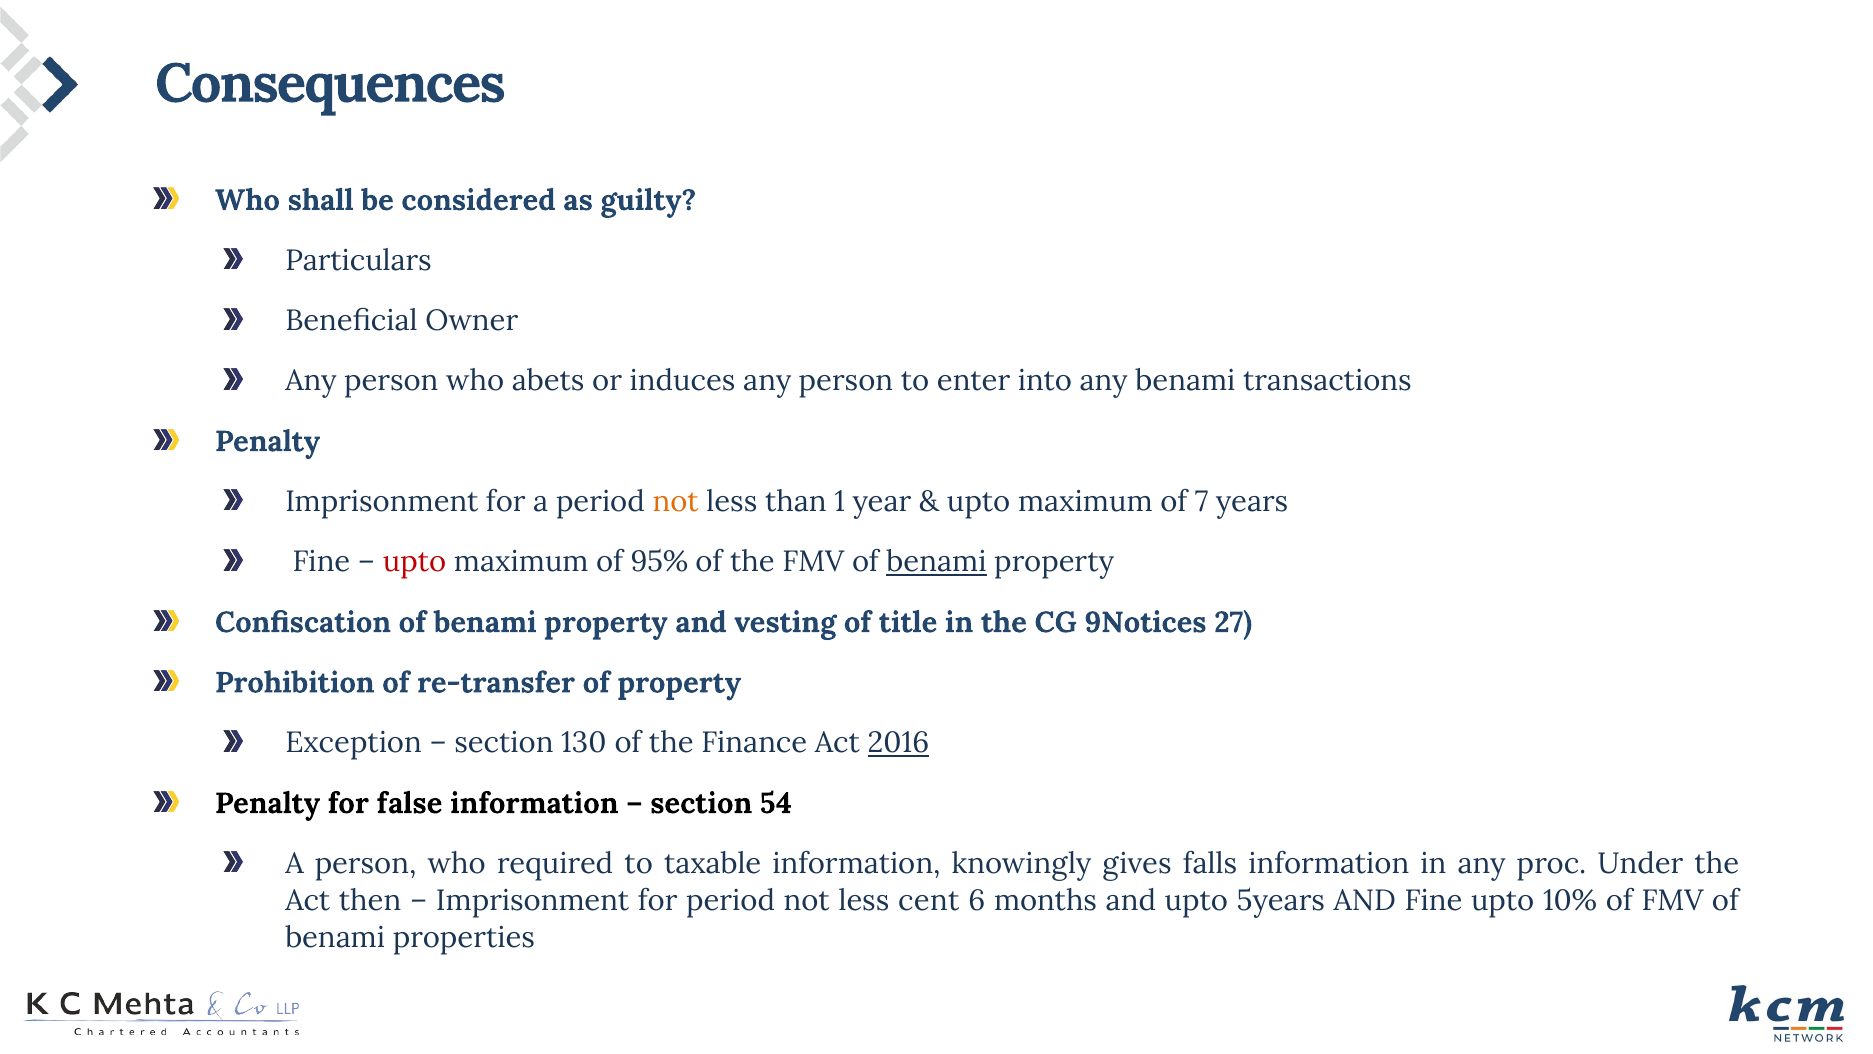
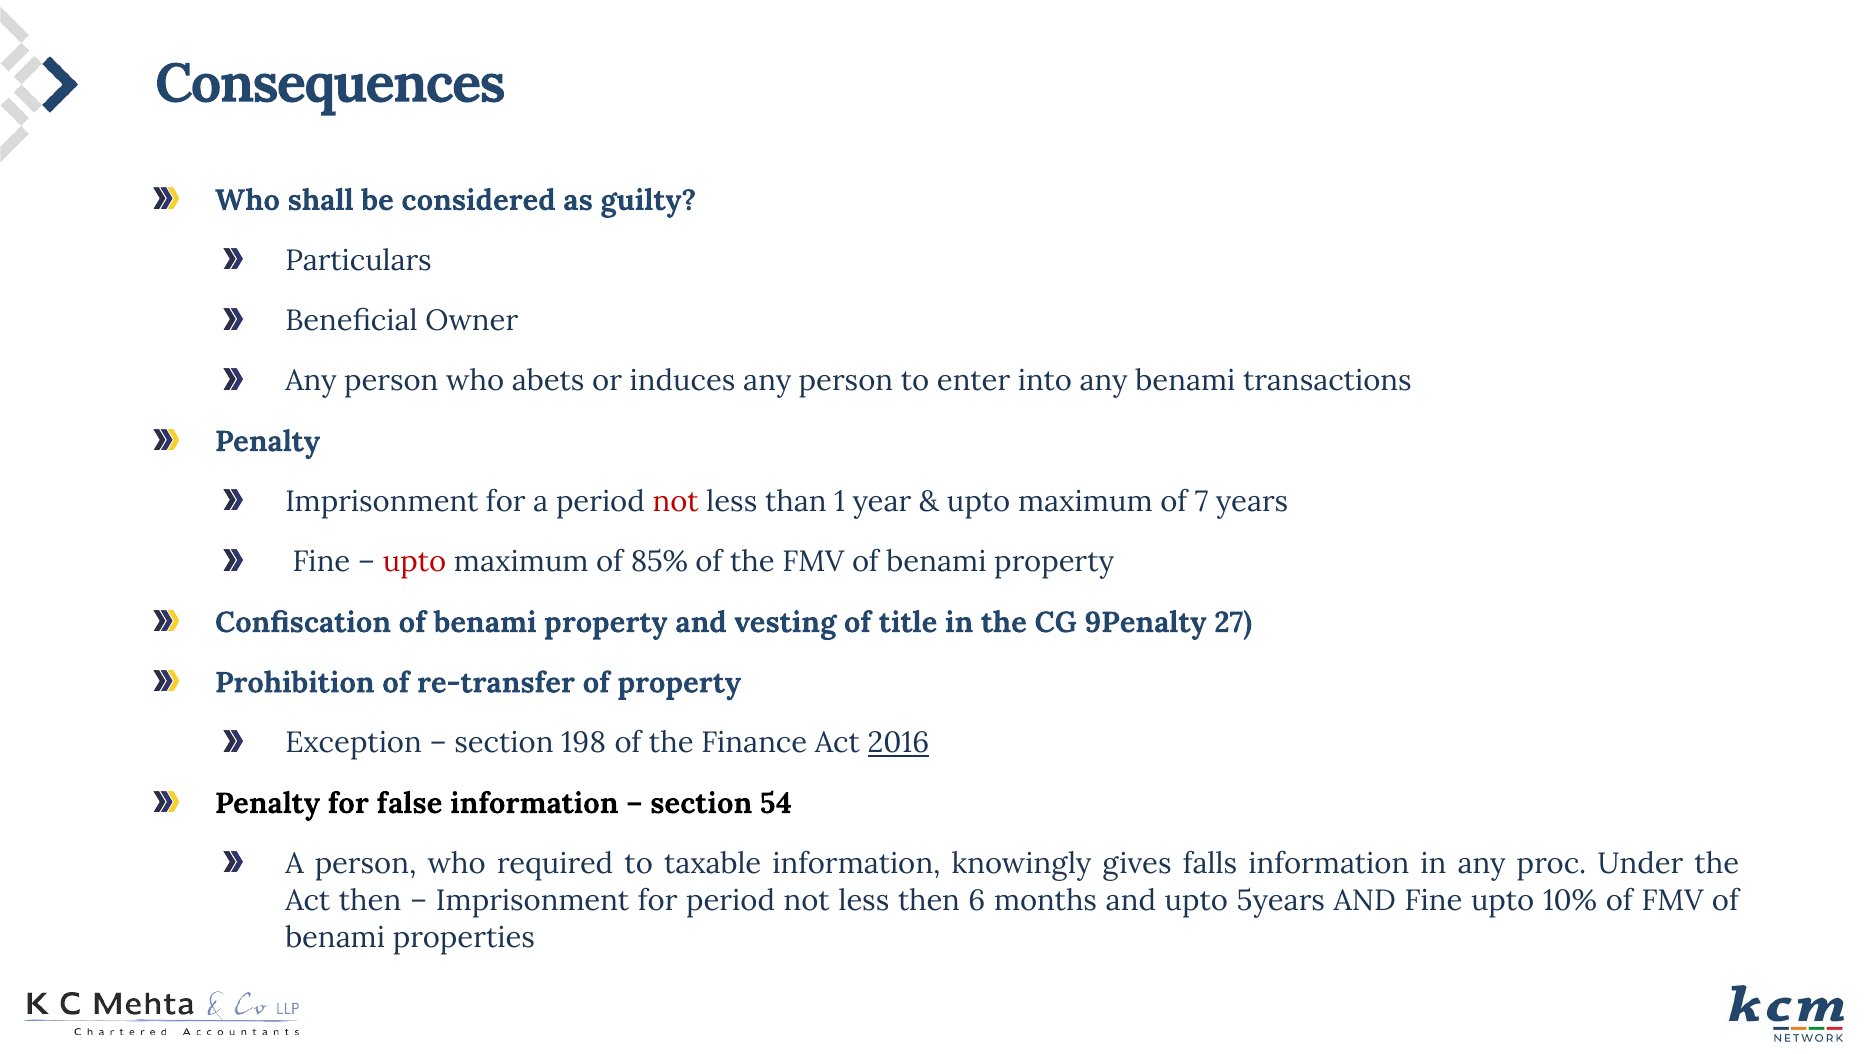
not at (676, 502) colour: orange -> red
95%: 95% -> 85%
benami at (936, 562) underline: present -> none
9Notices: 9Notices -> 9Penalty
130: 130 -> 198
less cent: cent -> then
